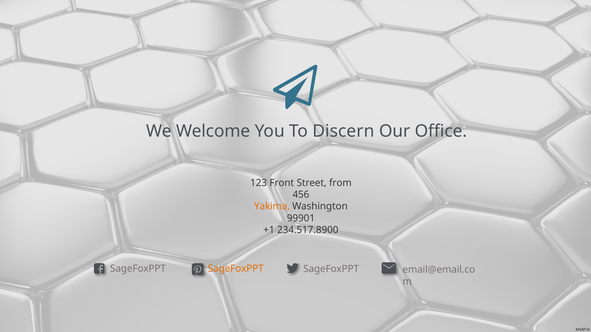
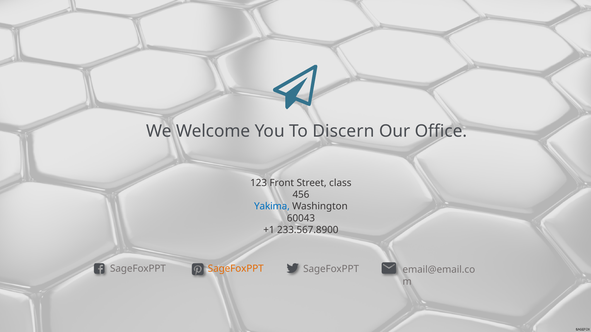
from: from -> class
Yakima colour: orange -> blue
99901: 99901 -> 60043
234.517.8900: 234.517.8900 -> 233.567.8900
